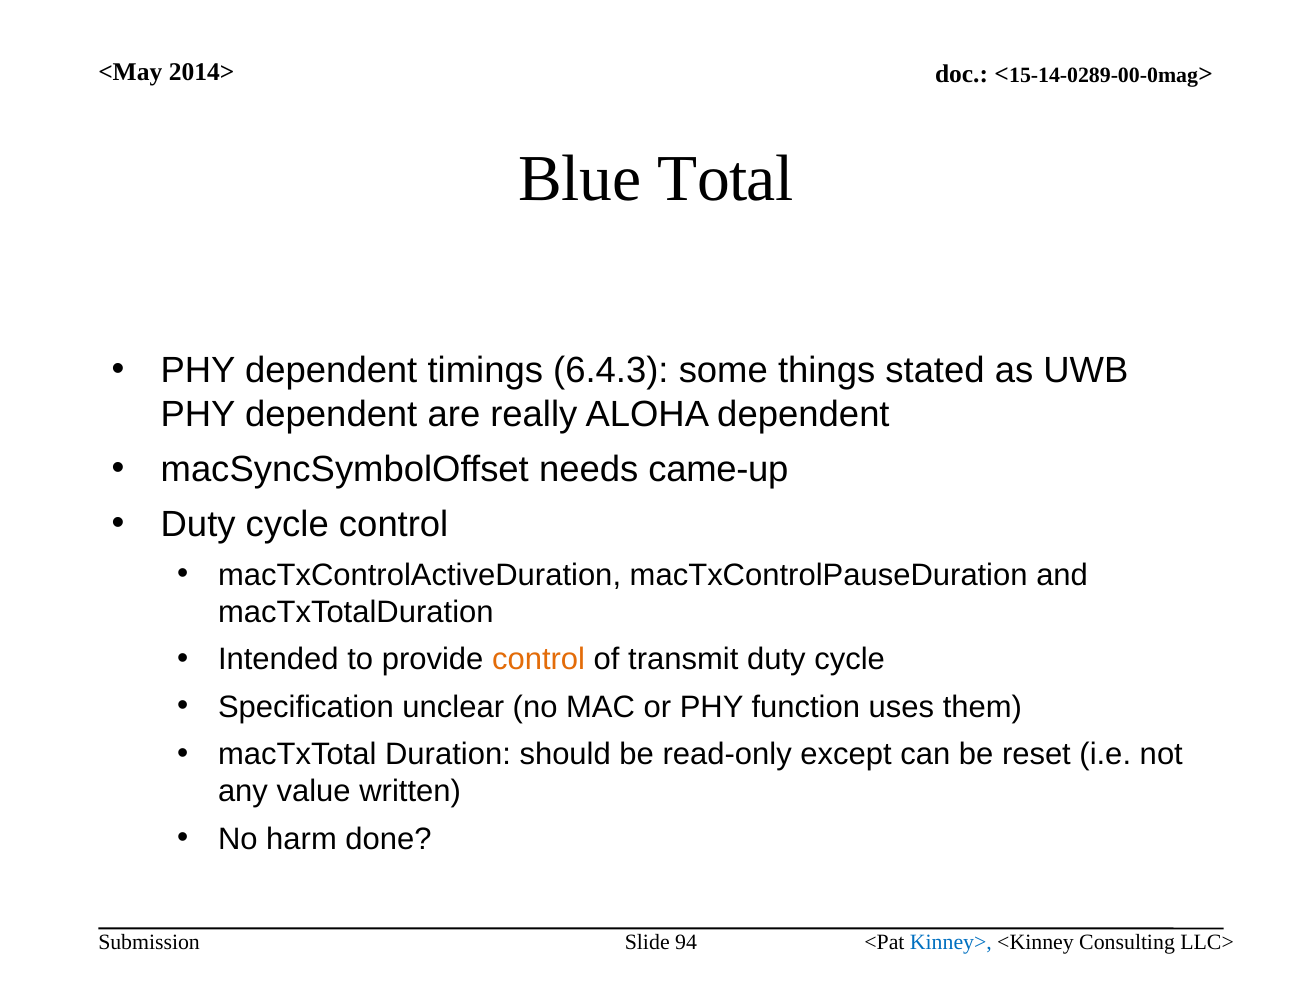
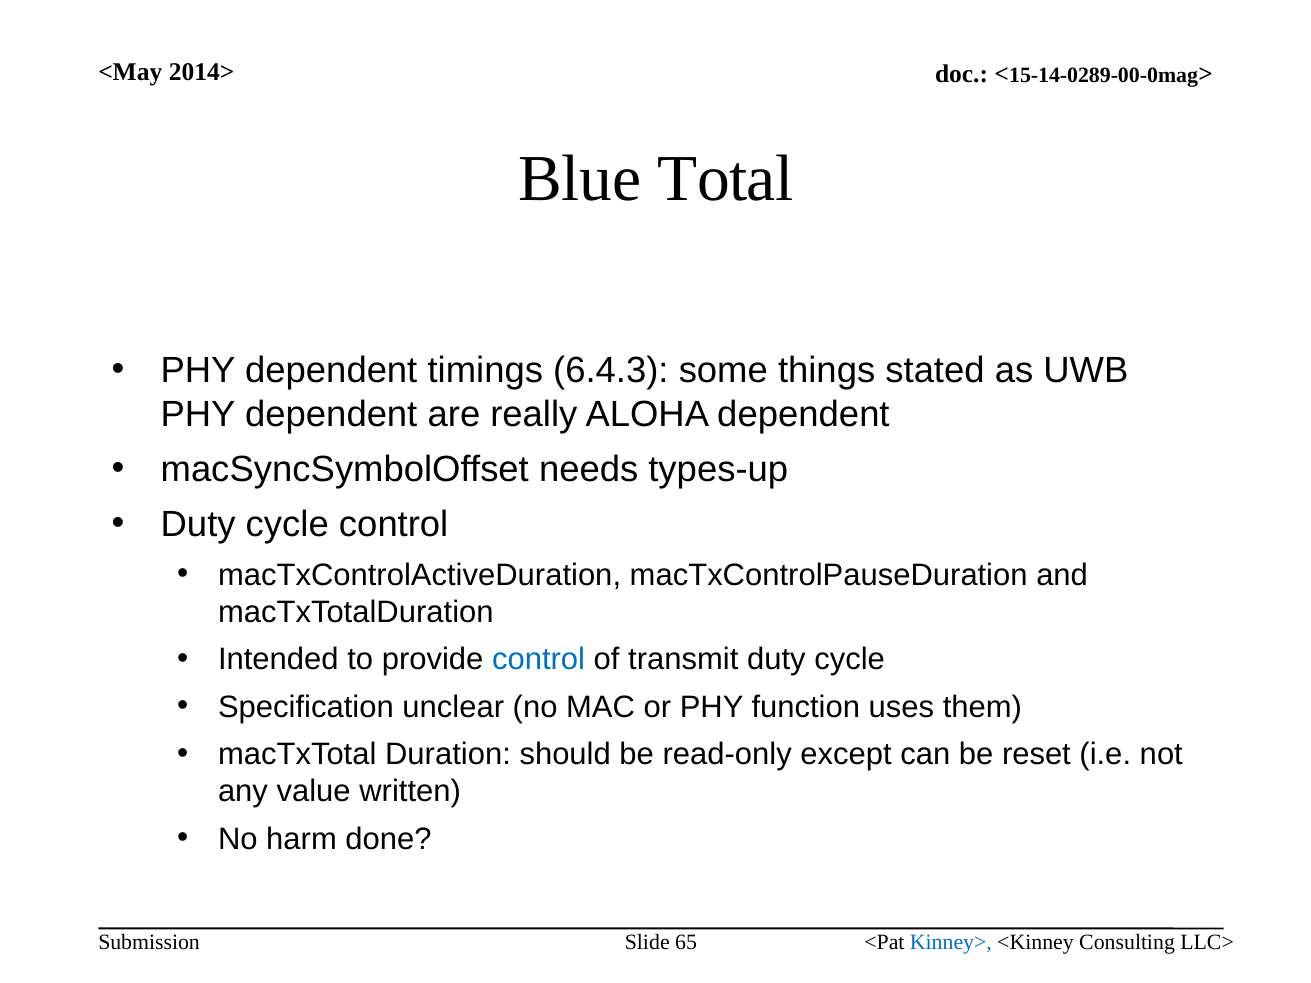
came-up: came-up -> types-up
control at (539, 660) colour: orange -> blue
94: 94 -> 65
